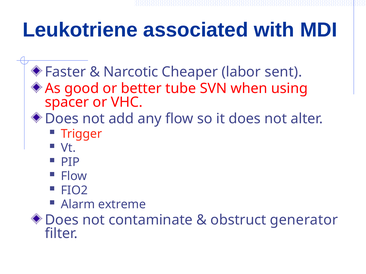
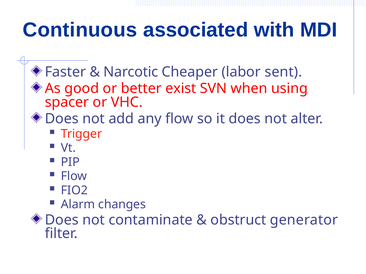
Leukotriene: Leukotriene -> Continuous
tube: tube -> exist
extreme: extreme -> changes
